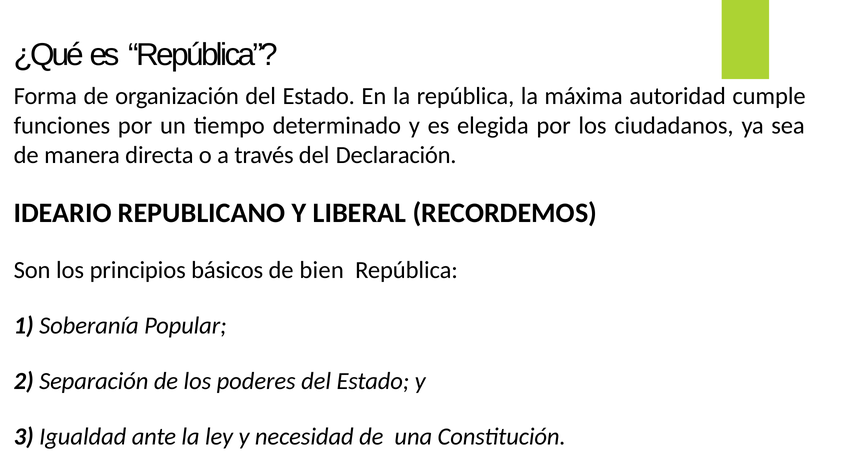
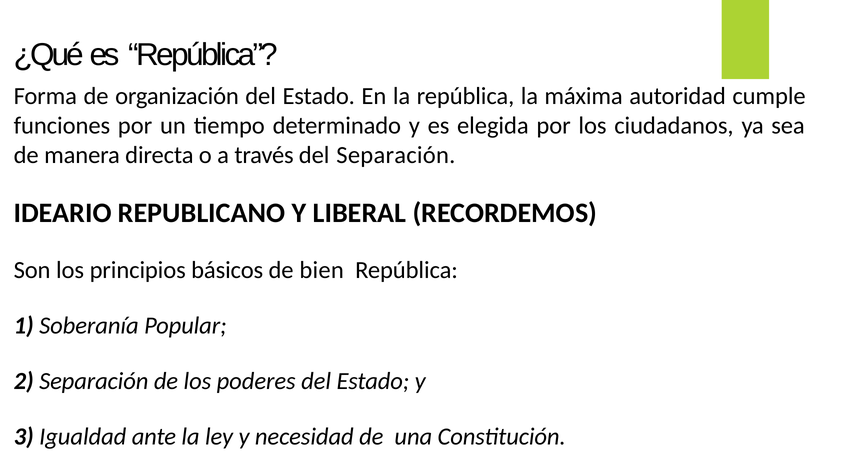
del Declaración: Declaración -> Separación
